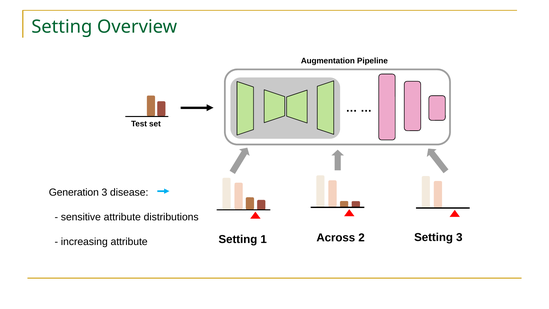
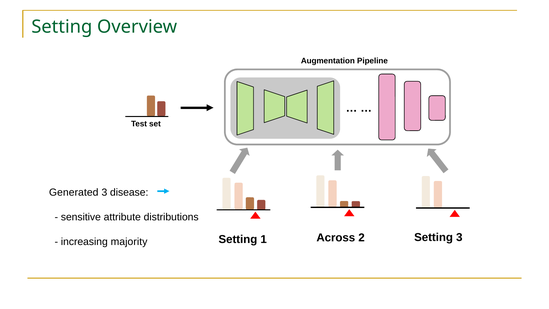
Generation: Generation -> Generated
increasing attribute: attribute -> majority
